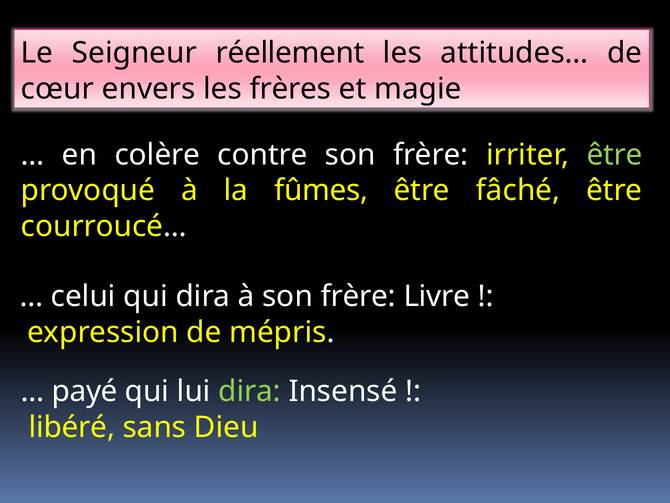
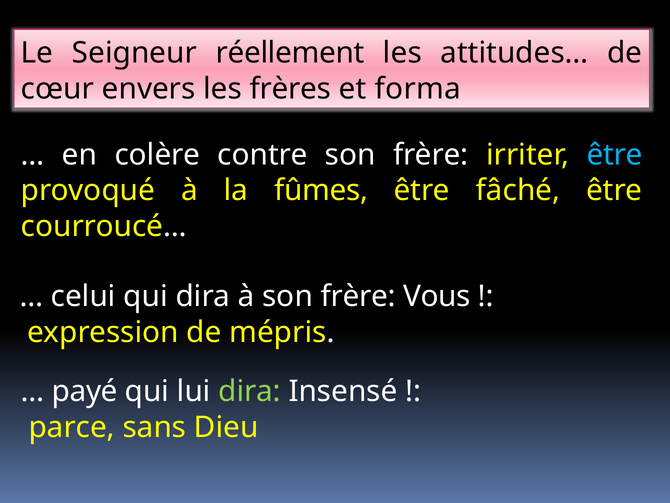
magie: magie -> forma
être at (615, 155) colour: light green -> light blue
Livre: Livre -> Vous
libéré: libéré -> parce
